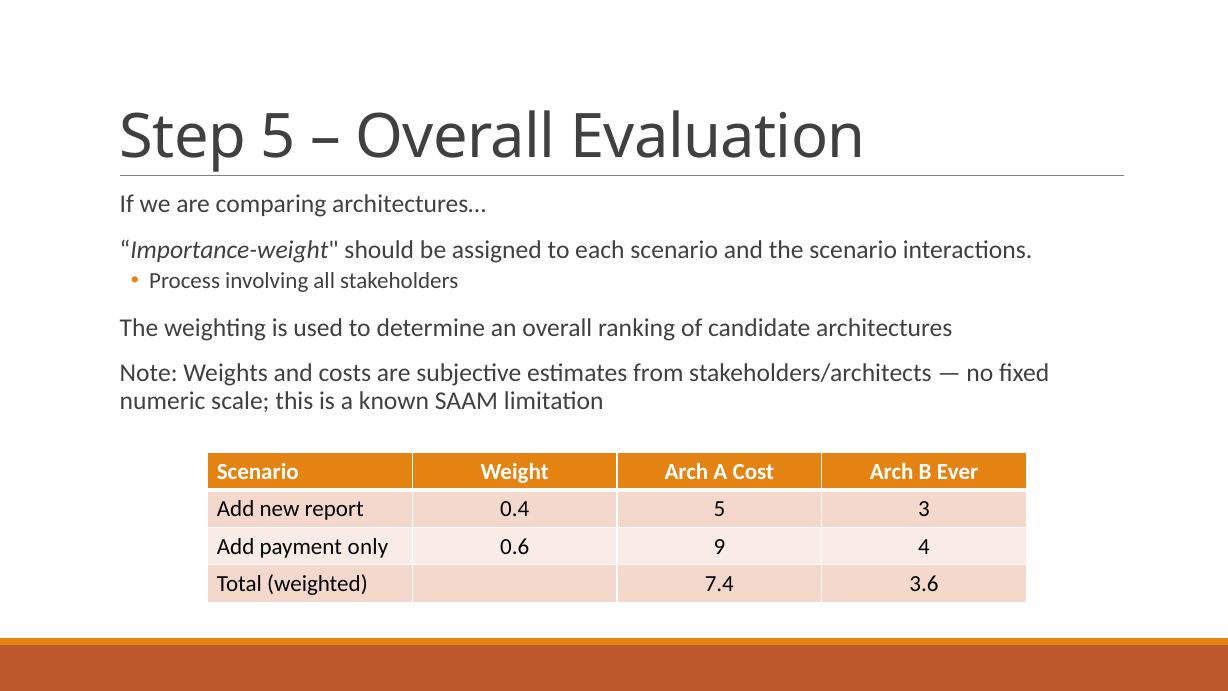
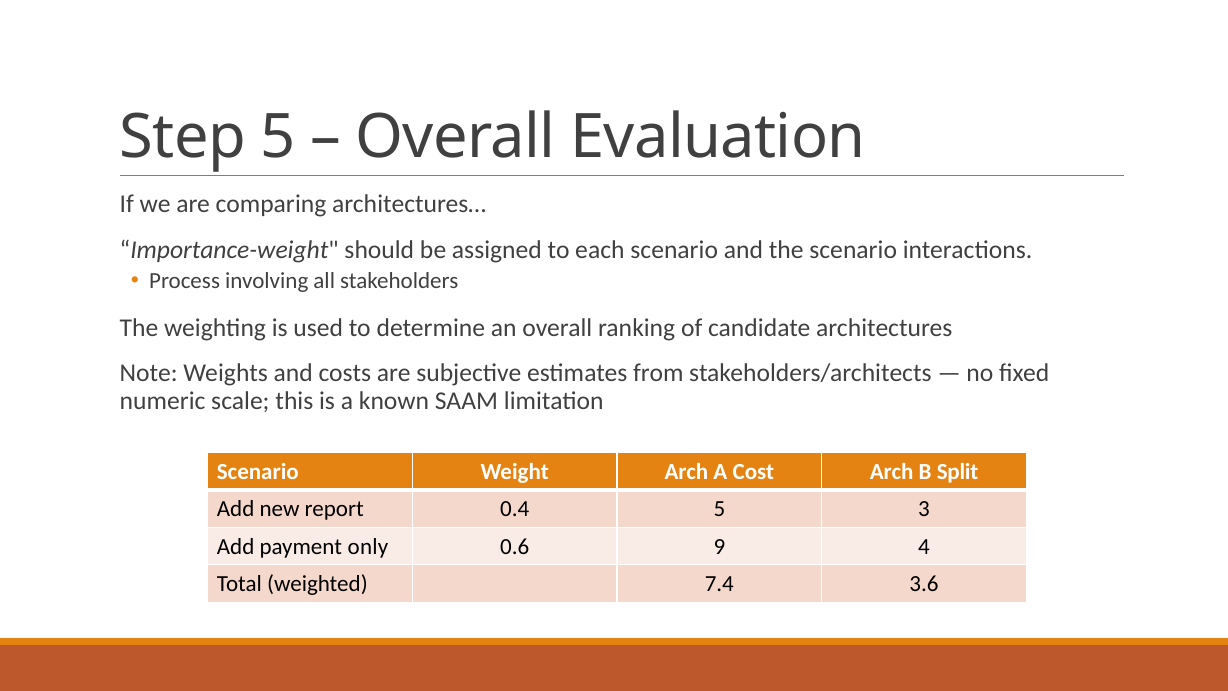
Ever: Ever -> Split
